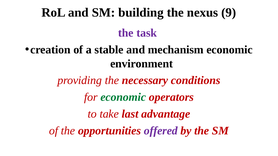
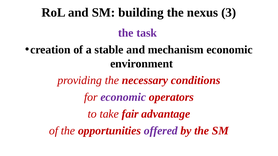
9: 9 -> 3
economic at (123, 97) colour: green -> purple
last: last -> fair
